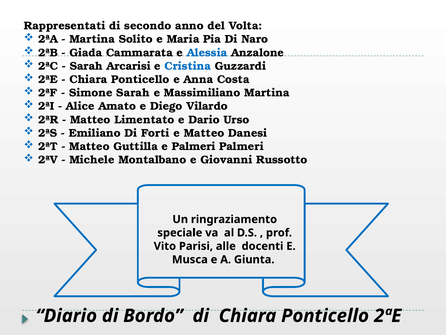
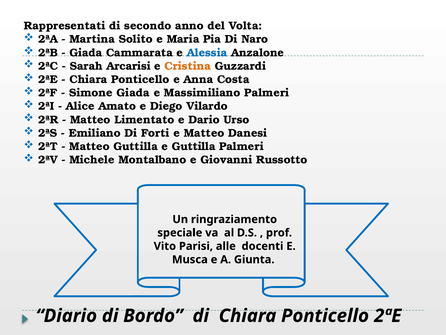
Cristina colour: blue -> orange
Simone Sarah: Sarah -> Giada
Massimiliano Martina: Martina -> Palmeri
e Palmeri: Palmeri -> Guttilla
